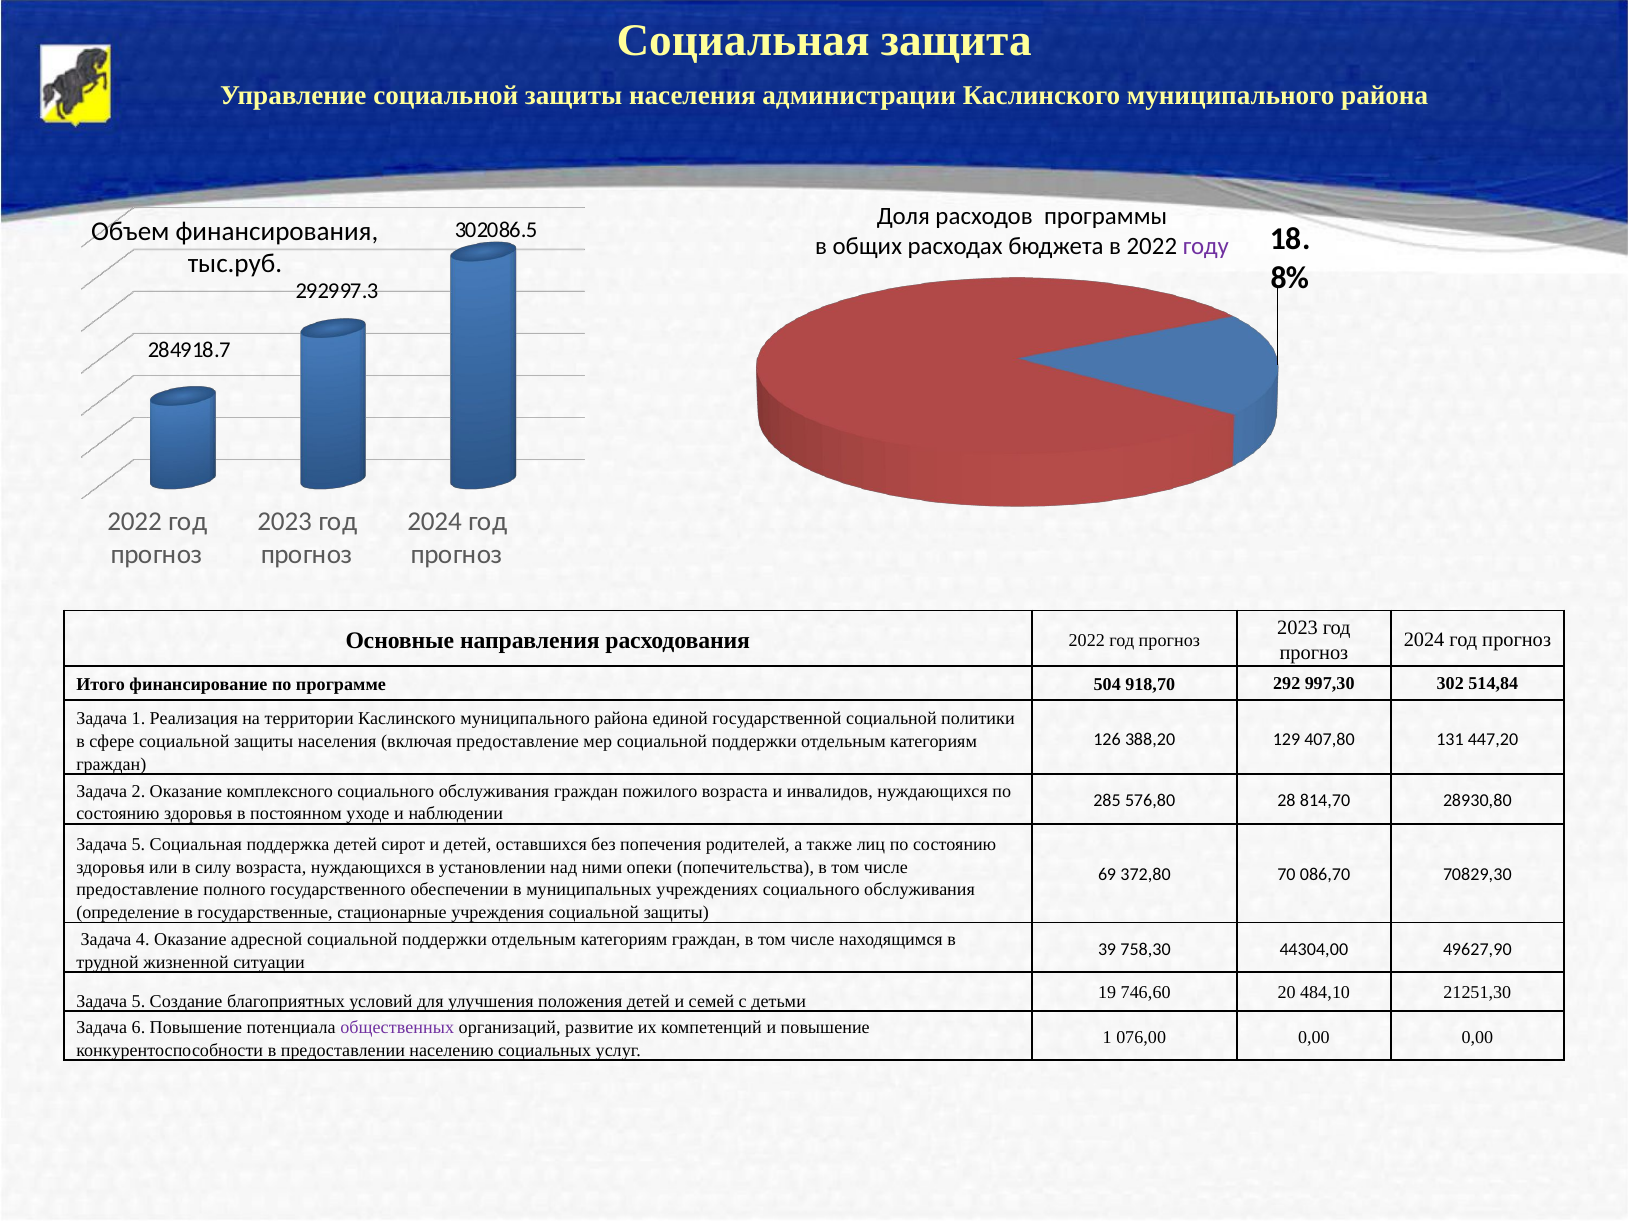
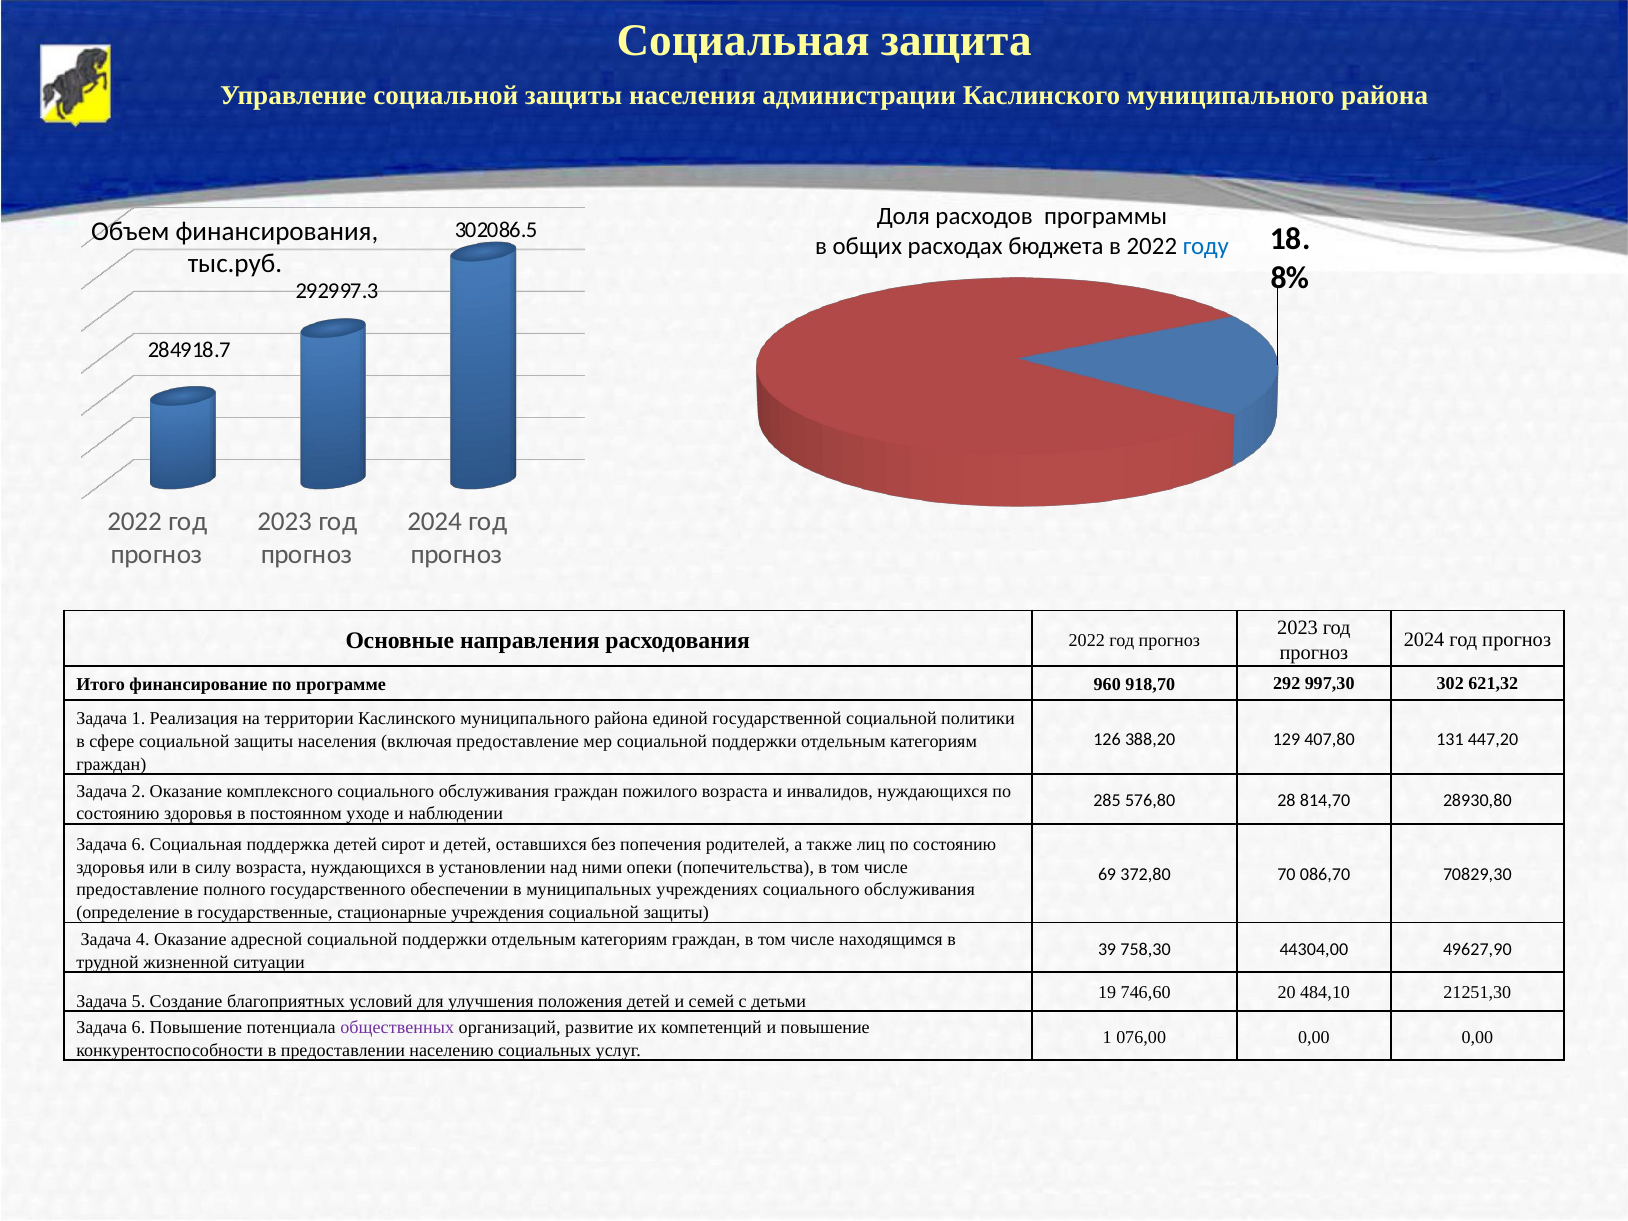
году colour: purple -> blue
504: 504 -> 960
514,84: 514,84 -> 621,32
5 at (138, 844): 5 -> 6
